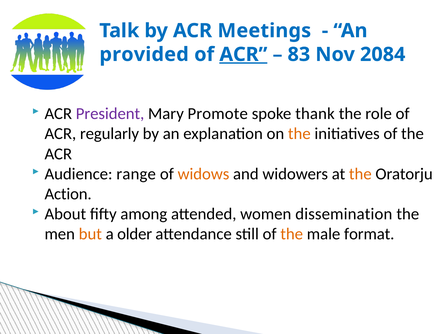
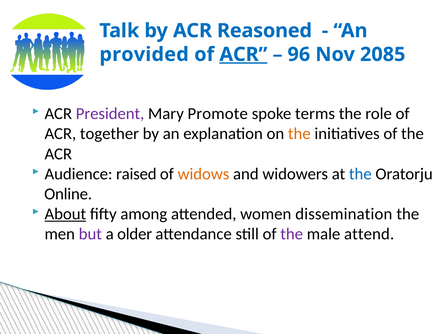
Meetings: Meetings -> Reasoned
83: 83 -> 96
2084: 2084 -> 2085
thank: thank -> terms
regularly: regularly -> together
range: range -> raised
the at (360, 174) colour: orange -> blue
Action: Action -> Online
About underline: none -> present
but colour: orange -> purple
the at (292, 234) colour: orange -> purple
format: format -> attend
